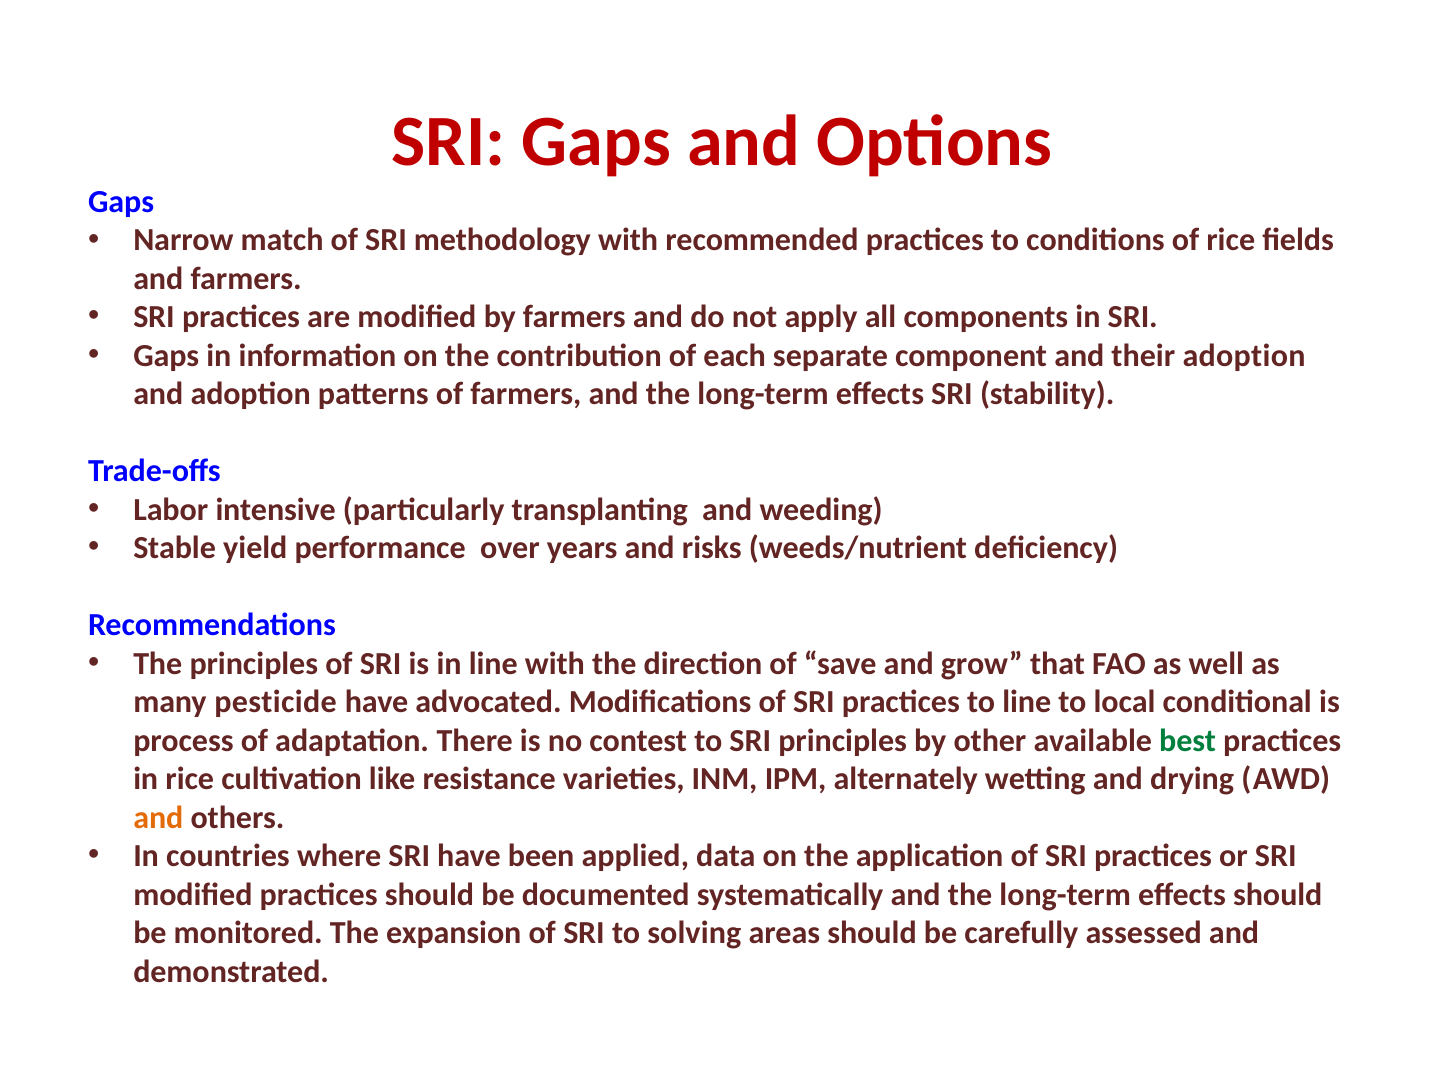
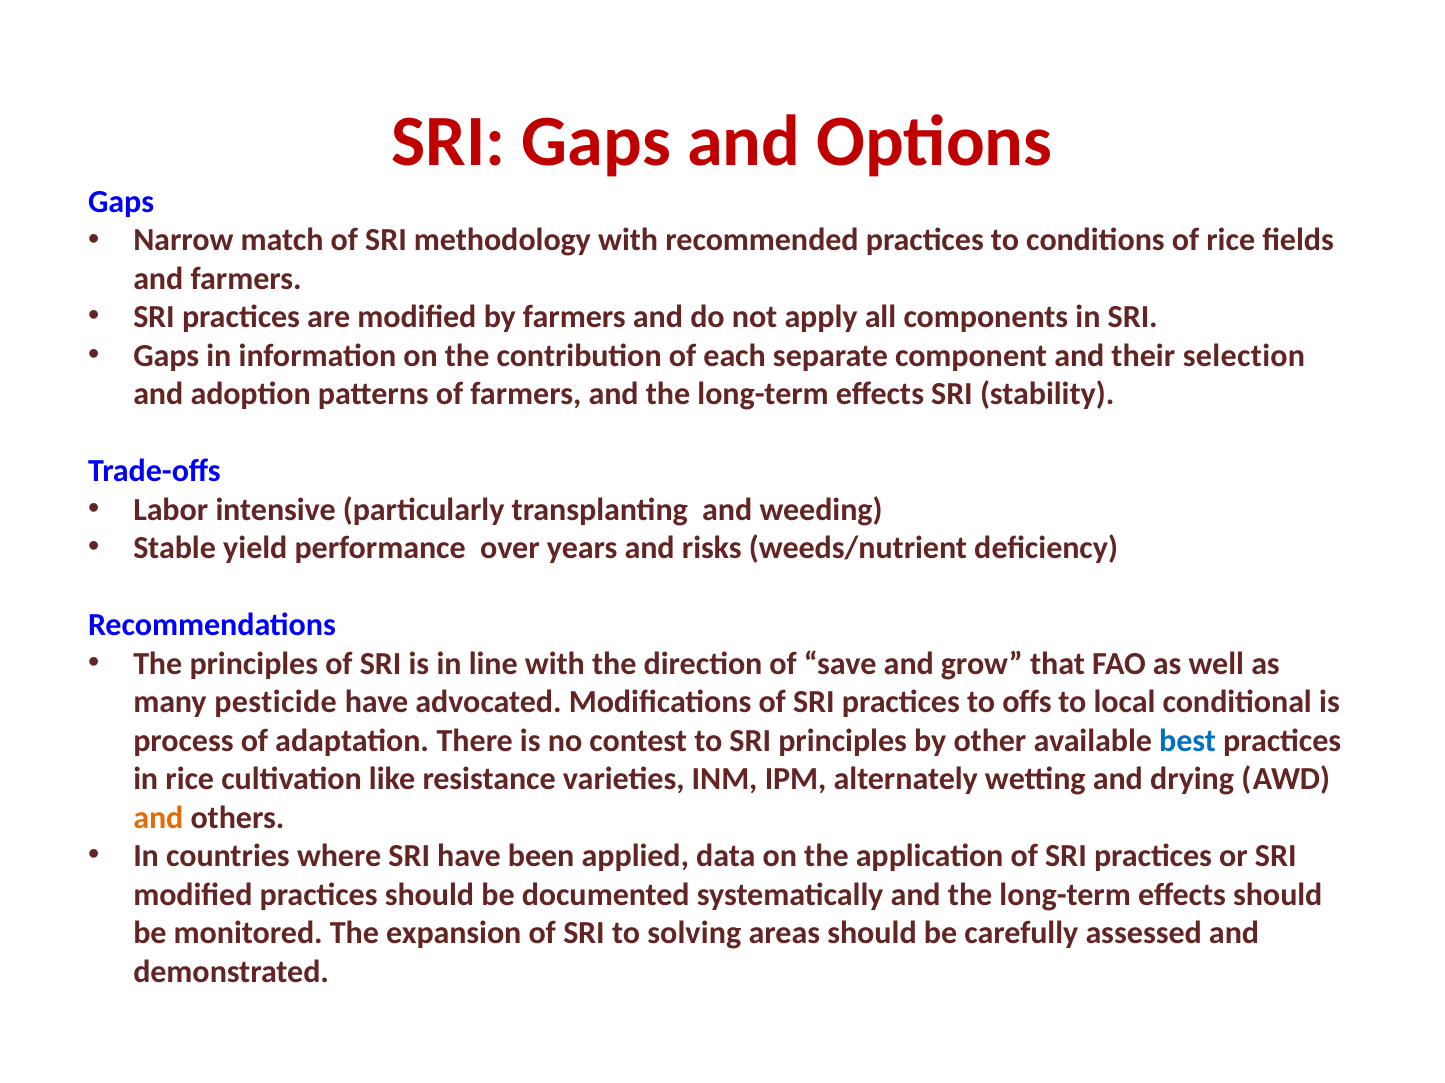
their adoption: adoption -> selection
to line: line -> offs
best colour: green -> blue
